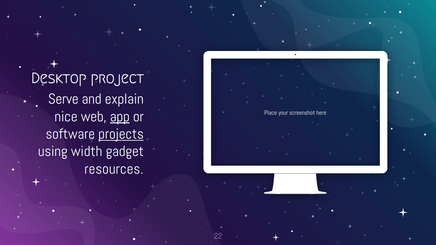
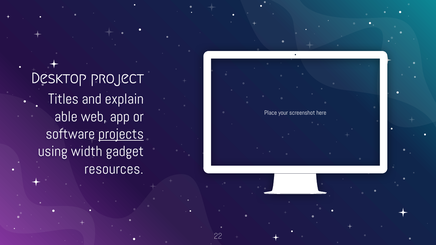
Serve: Serve -> Titles
nice: nice -> able
app underline: present -> none
